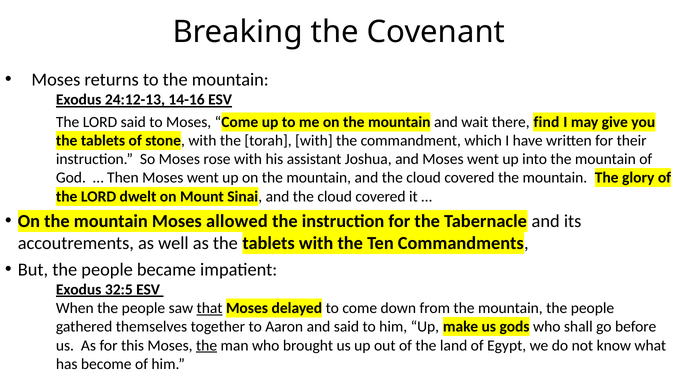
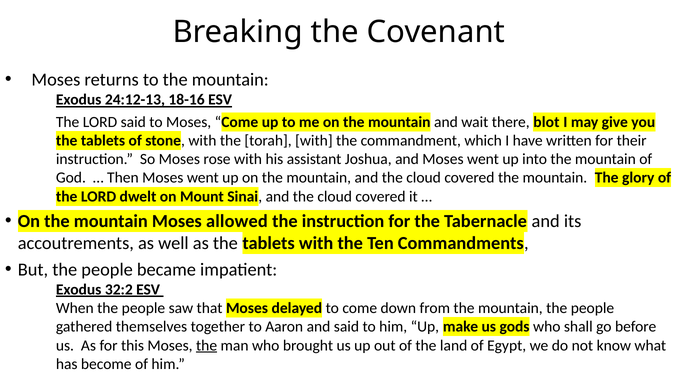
14-16: 14-16 -> 18-16
find: find -> blot
32:5: 32:5 -> 32:2
that underline: present -> none
